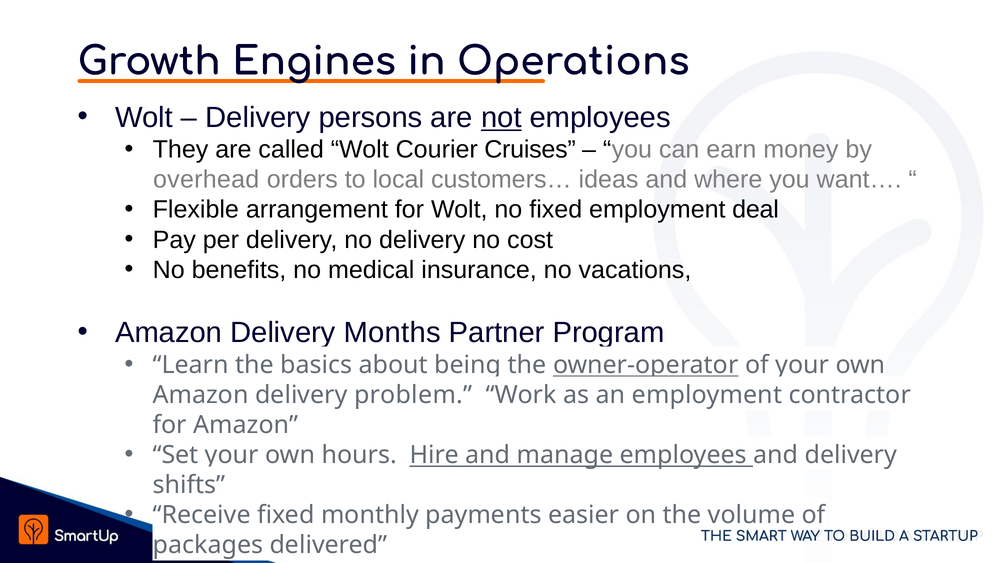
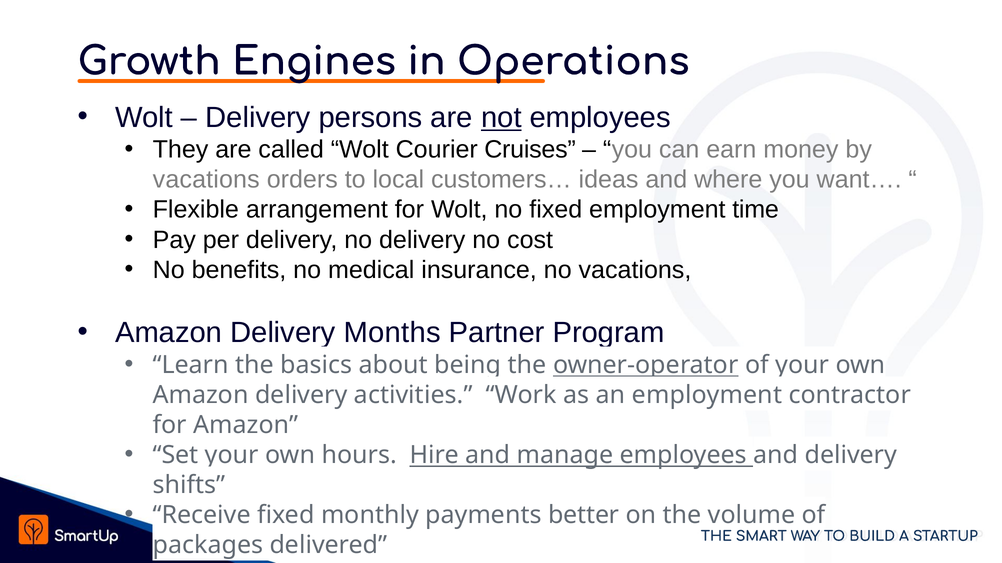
overhead at (206, 180): overhead -> vacations
deal: deal -> time
problem: problem -> activities
easier: easier -> better
